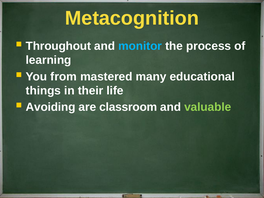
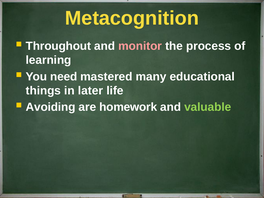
monitor colour: light blue -> pink
from: from -> need
their: their -> later
classroom: classroom -> homework
